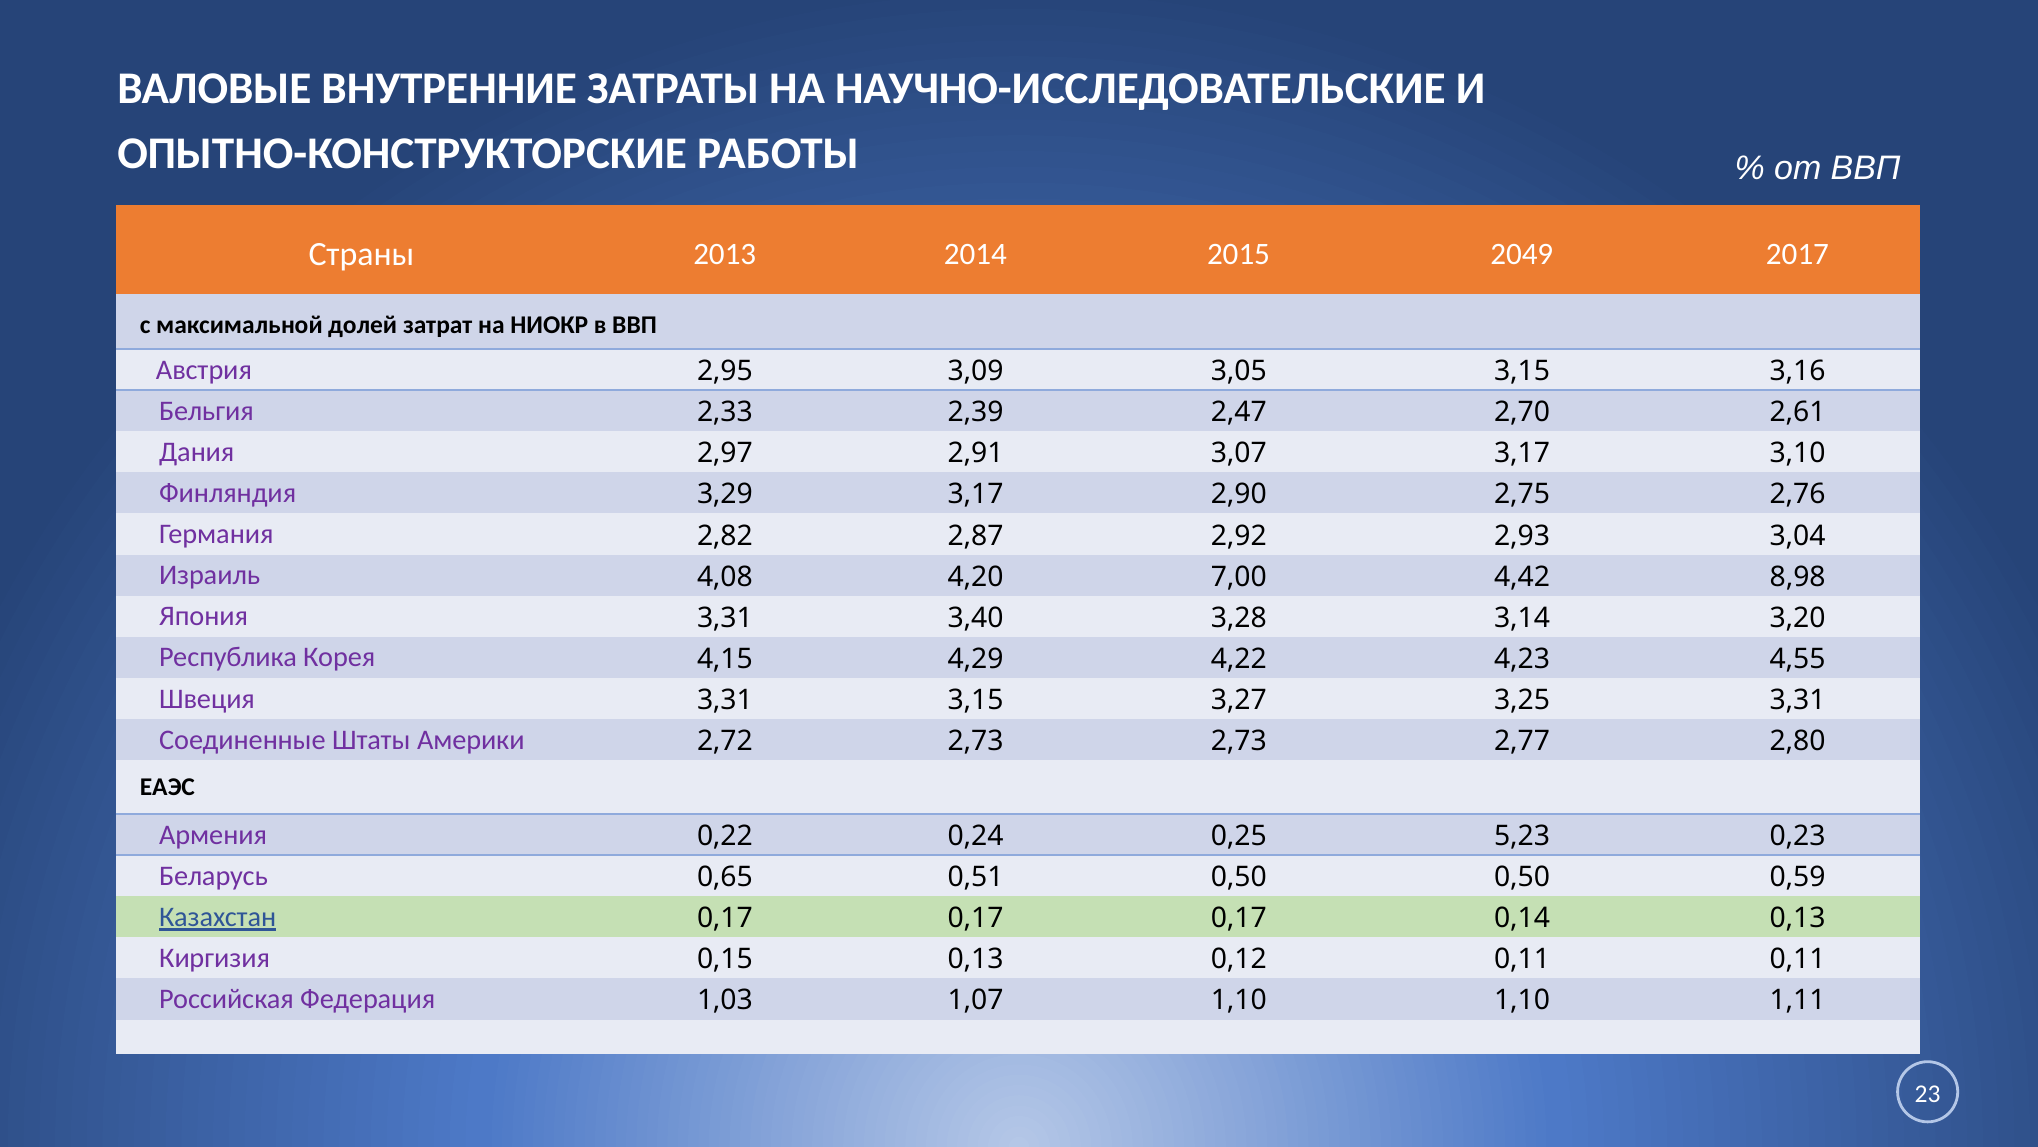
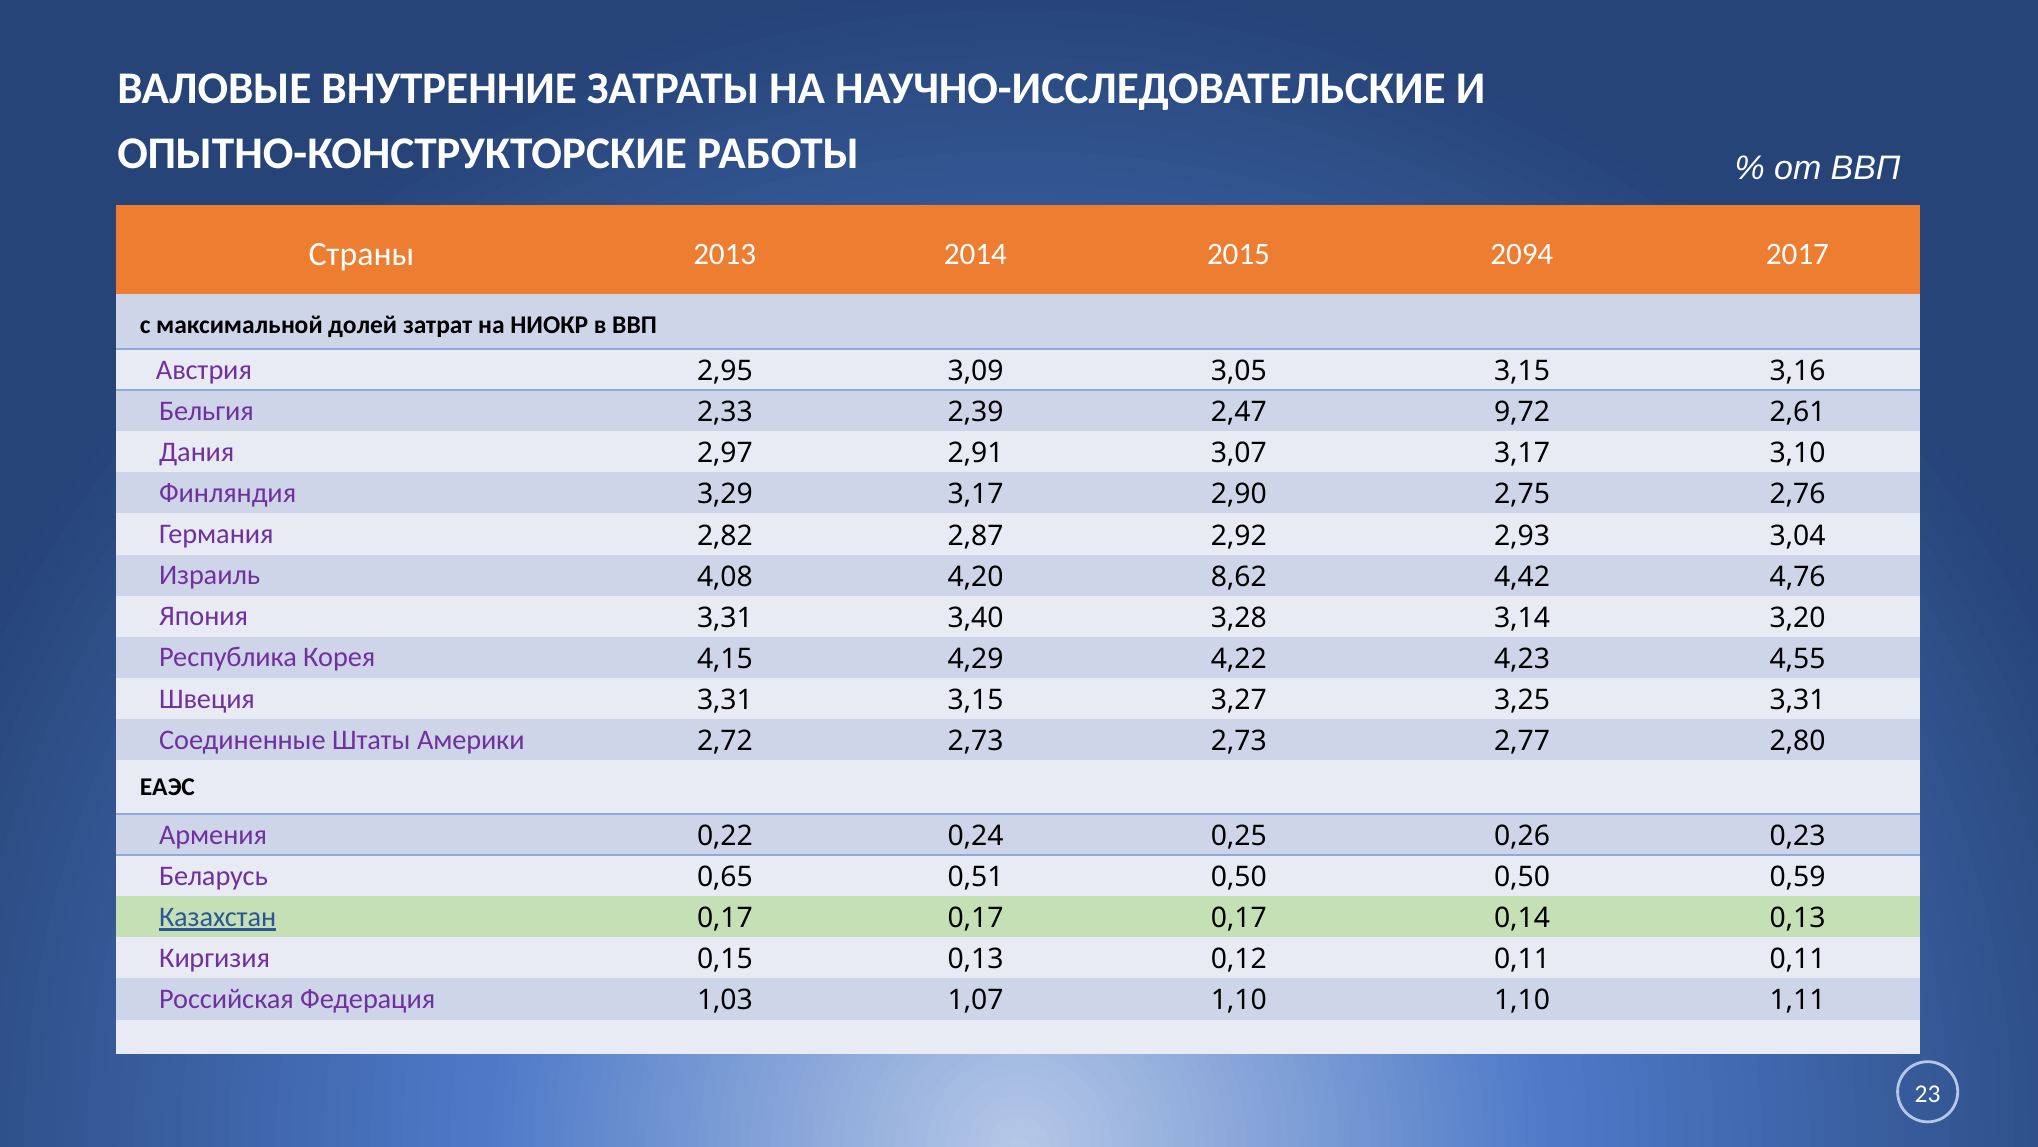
2049: 2049 -> 2094
2,70: 2,70 -> 9,72
7,00: 7,00 -> 8,62
8,98: 8,98 -> 4,76
5,23: 5,23 -> 0,26
